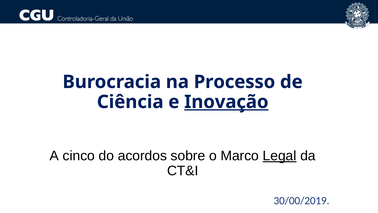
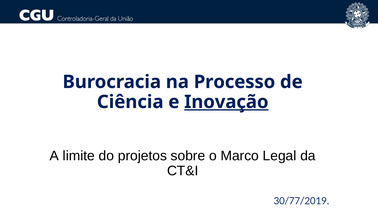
cinco: cinco -> limite
acordos: acordos -> projetos
Legal underline: present -> none
30/00/2019: 30/00/2019 -> 30/77/2019
